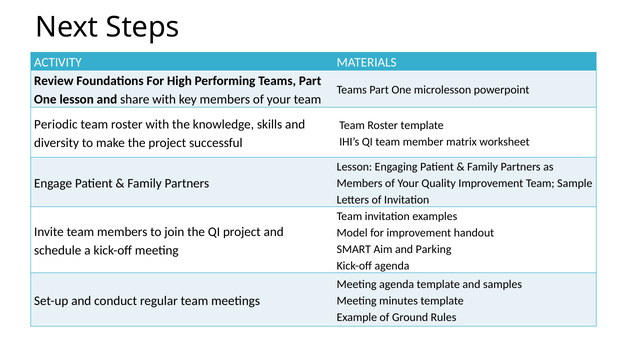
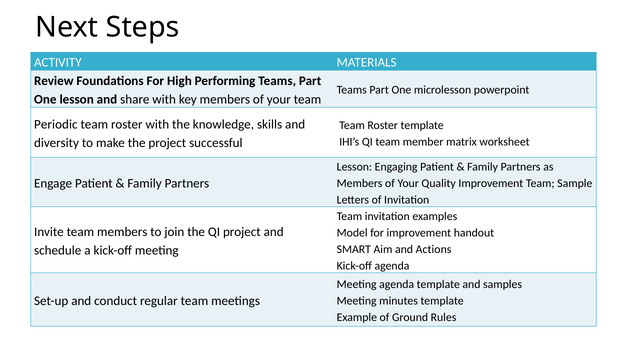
Parking: Parking -> Actions
